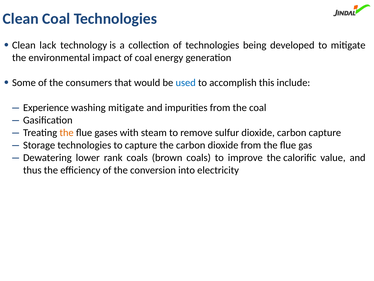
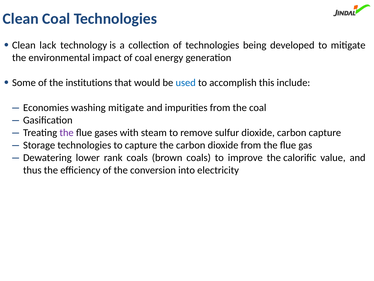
consumers: consumers -> institutions
Experience: Experience -> Economies
the at (67, 133) colour: orange -> purple
